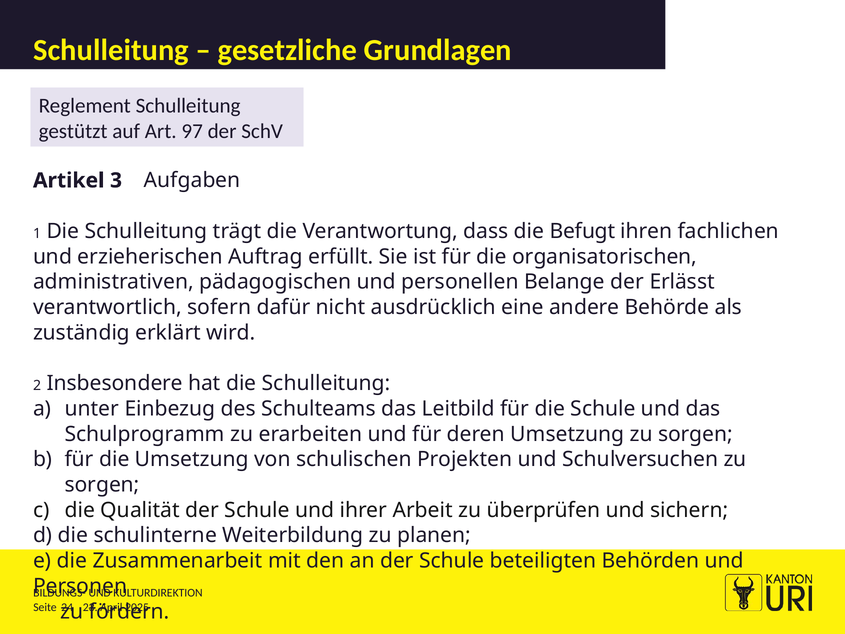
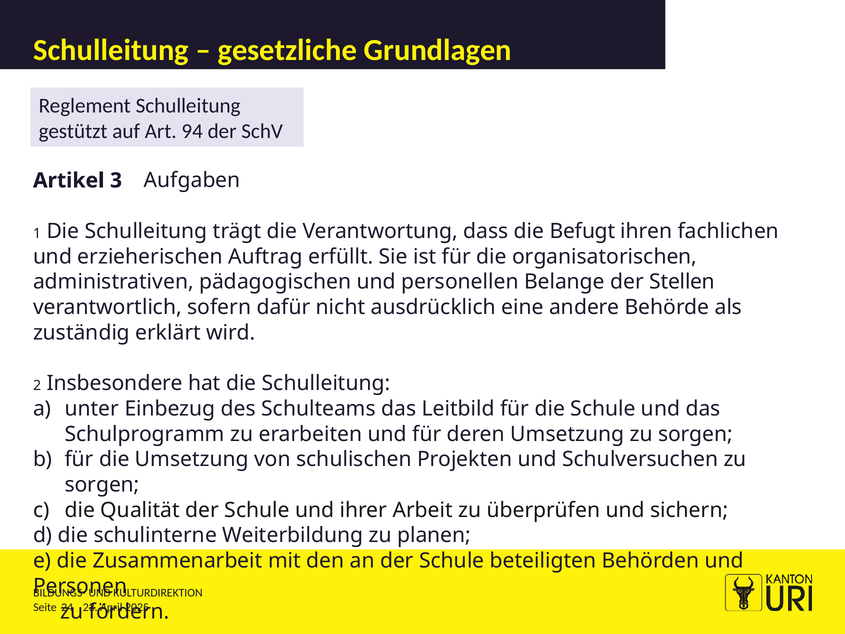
97: 97 -> 94
Erlässt: Erlässt -> Stellen
